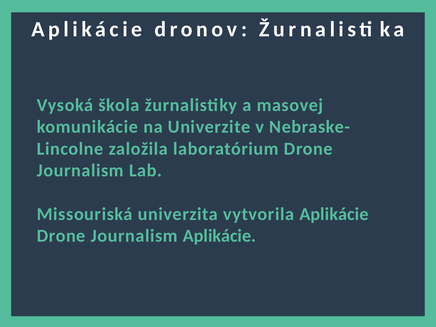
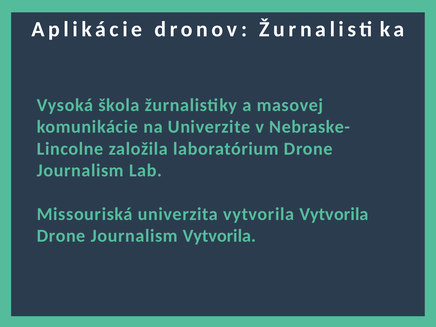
vytvorila Aplikácie: Aplikácie -> Vytvorila
Journalism Aplikácie: Aplikácie -> Vytvorila
